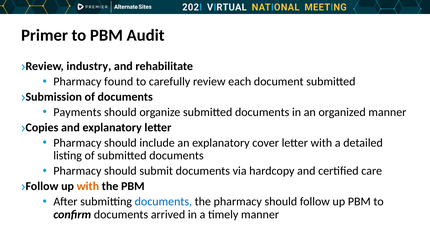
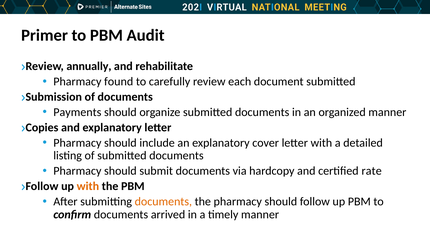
industry: industry -> annually
care: care -> rate
documents at (163, 201) colour: blue -> orange
